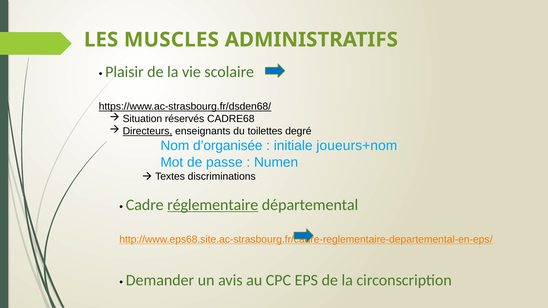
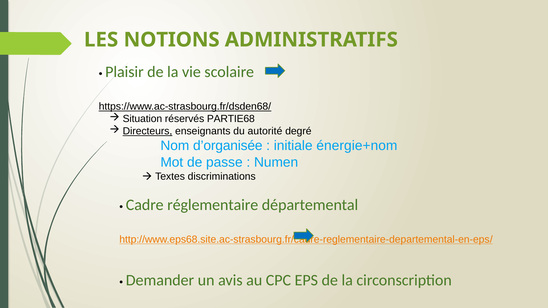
MUSCLES: MUSCLES -> NOTIONS
CADRE68: CADRE68 -> PARTIE68
toilettes: toilettes -> autorité
joueurs+nom: joueurs+nom -> énergie+nom
réglementaire underline: present -> none
